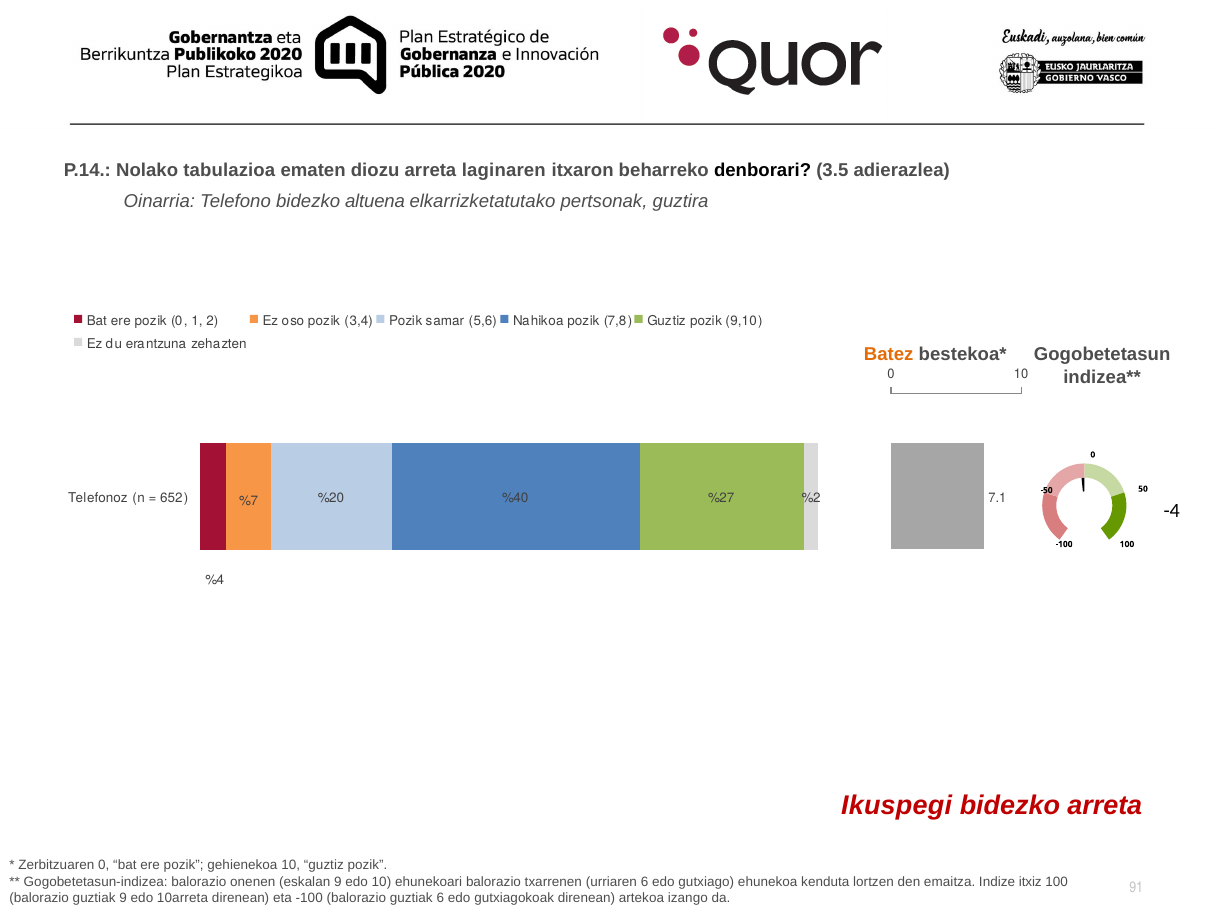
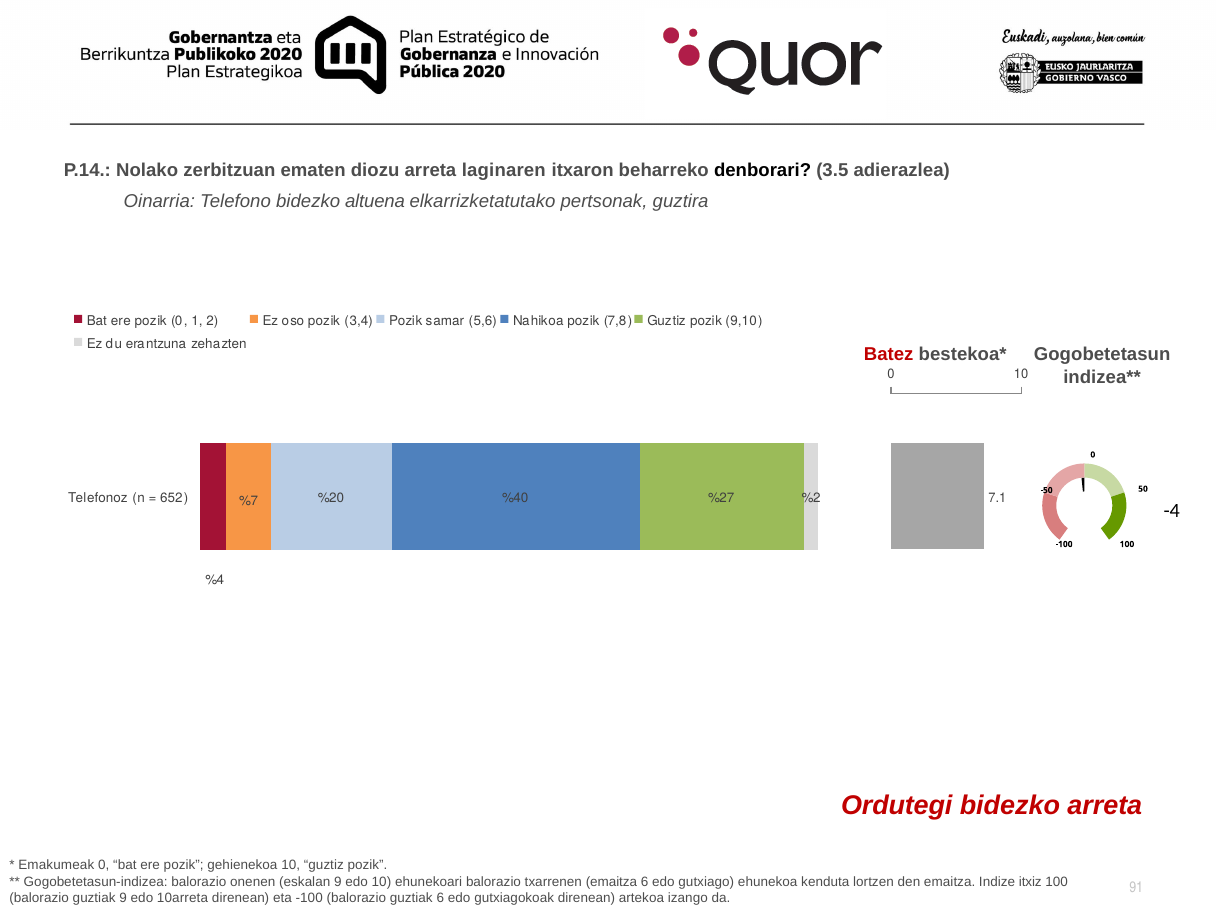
tabulazioa: tabulazioa -> zerbitzuan
Batez colour: orange -> red
Ikuspegi: Ikuspegi -> Ordutegi
Zerbitzuaren: Zerbitzuaren -> Emakumeak
txarrenen urriaren: urriaren -> emaitza
